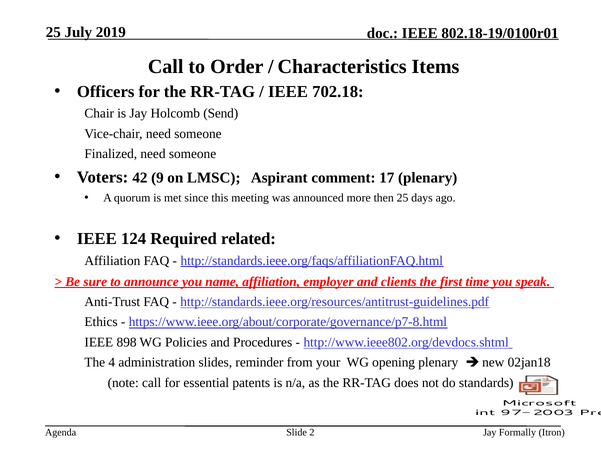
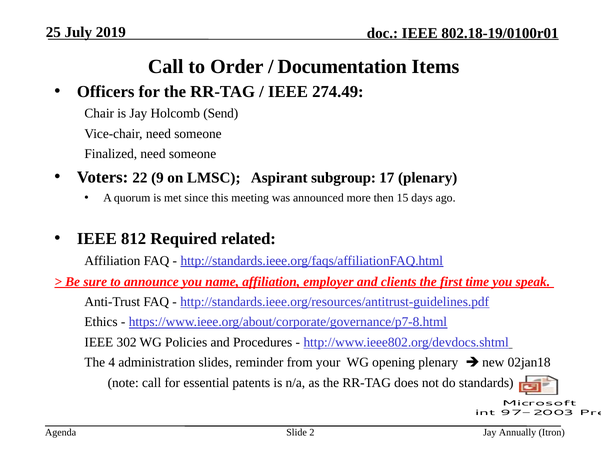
Characteristics: Characteristics -> Documentation
702.18: 702.18 -> 274.49
42: 42 -> 22
comment: comment -> subgroup
then 25: 25 -> 15
124: 124 -> 812
898: 898 -> 302
Formally: Formally -> Annually
